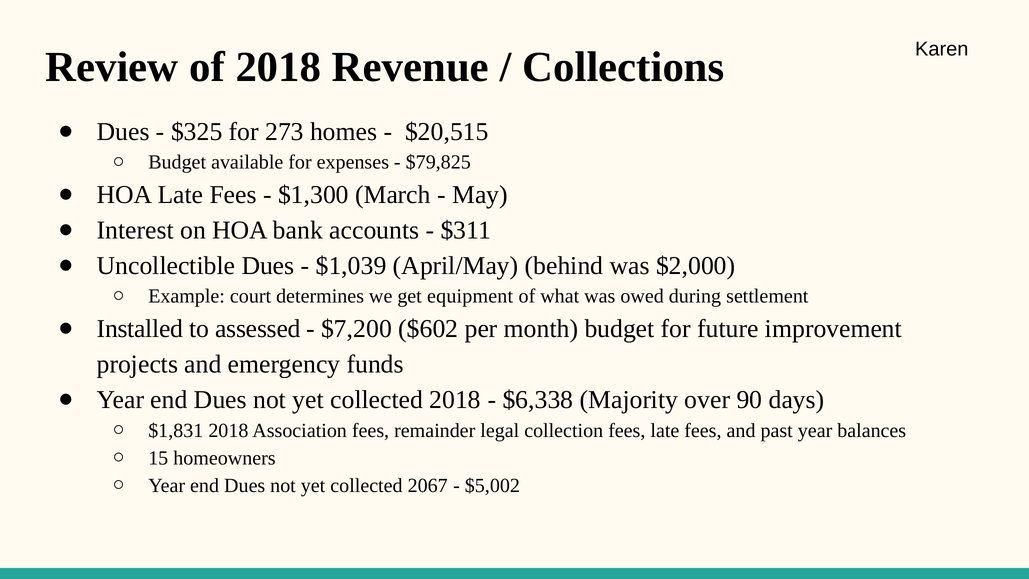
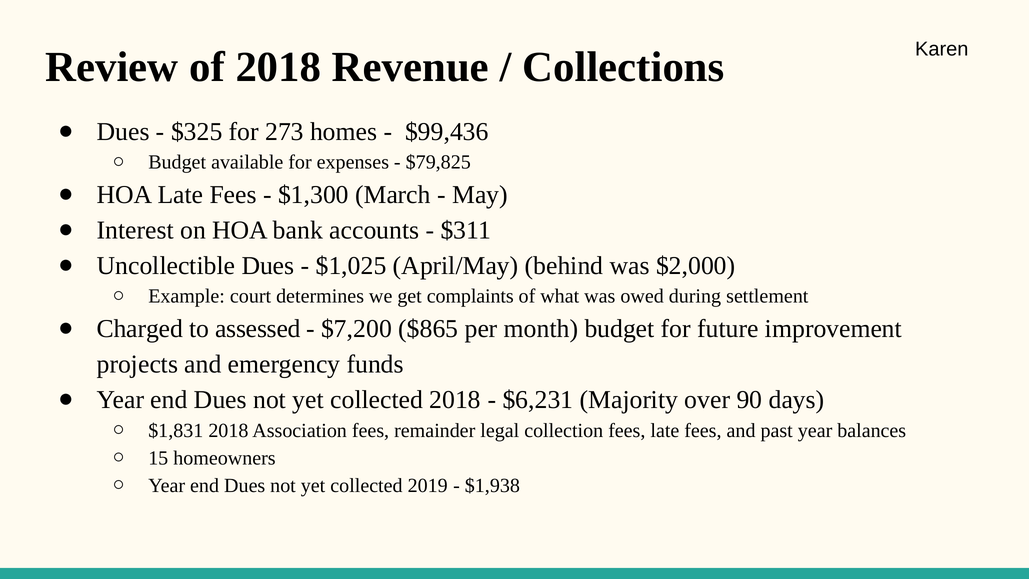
$20,515: $20,515 -> $99,436
$1,039: $1,039 -> $1,025
equipment: equipment -> complaints
Installed: Installed -> Charged
$602: $602 -> $865
$6,338: $6,338 -> $6,231
2067: 2067 -> 2019
$5,002: $5,002 -> $1,938
